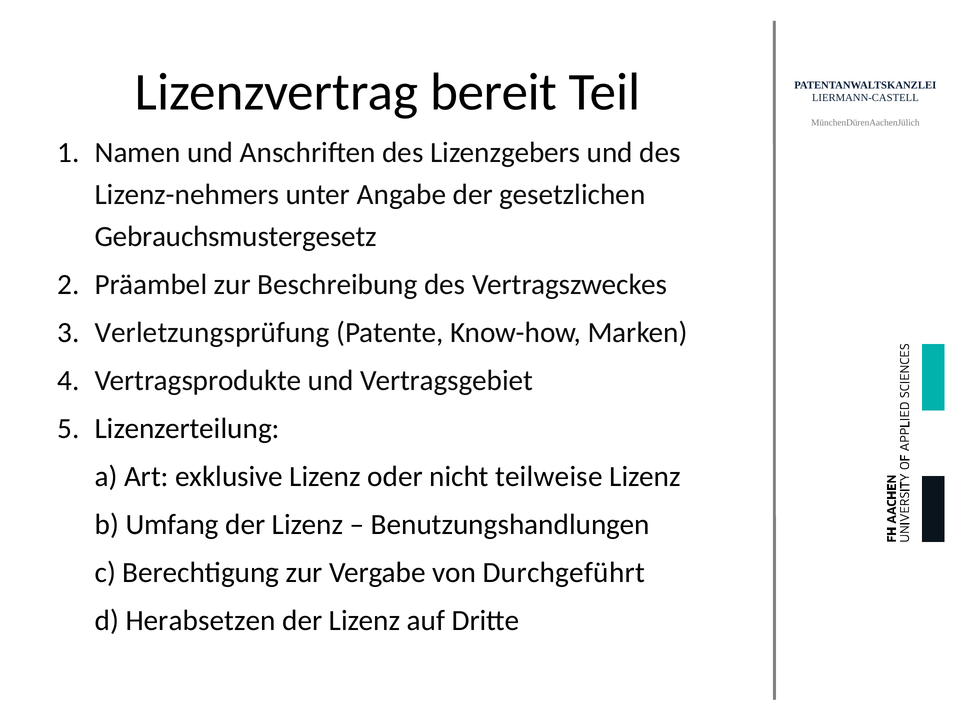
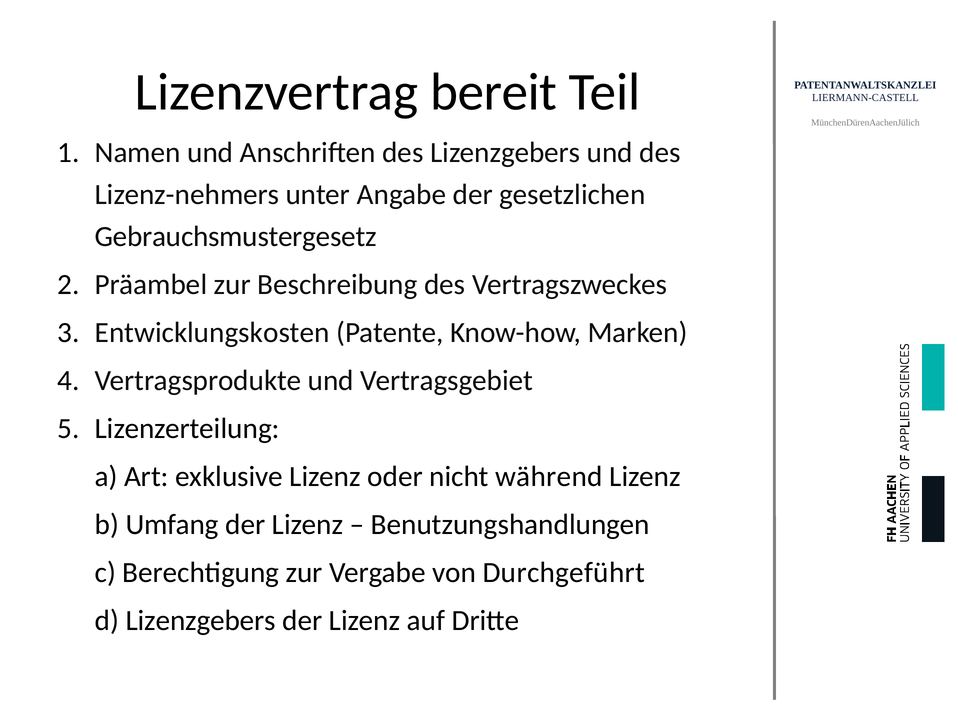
Verletzungsprüfung: Verletzungsprüfung -> Entwicklungskosten
teilweise: teilweise -> während
d Herabsetzen: Herabsetzen -> Lizenzgebers
